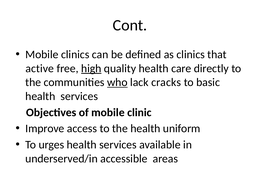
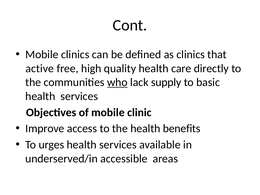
high underline: present -> none
cracks: cracks -> supply
uniform: uniform -> benefits
